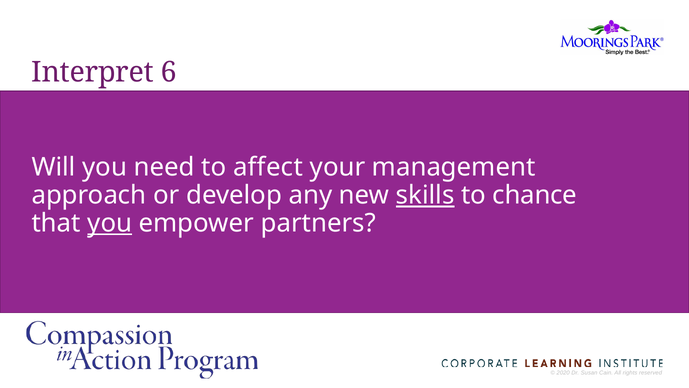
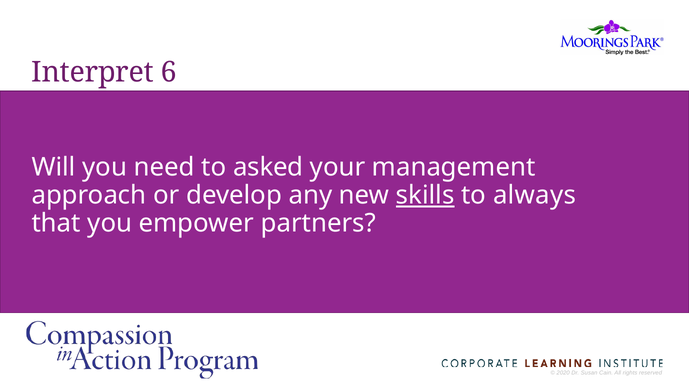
affect: affect -> asked
chance: chance -> always
you at (110, 223) underline: present -> none
